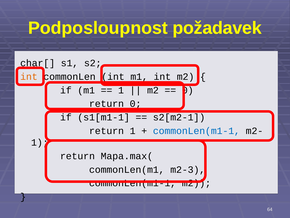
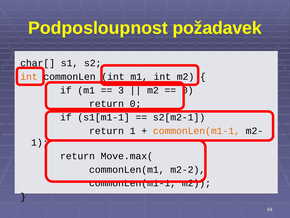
1 at (121, 90): 1 -> 3
commonLen(m1-1 at (196, 131) colour: blue -> orange
Mapa.max(: Mapa.max( -> Move.max(
m2-3: m2-3 -> m2-2
